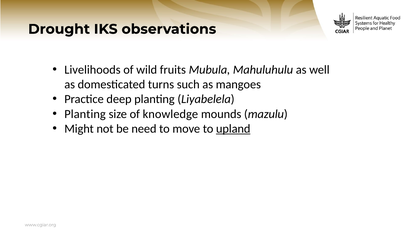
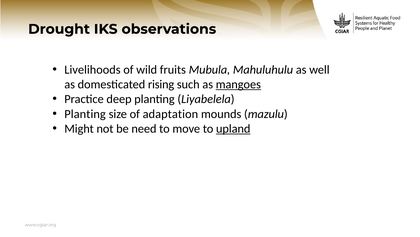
turns: turns -> rising
mangoes underline: none -> present
knowledge: knowledge -> adaptation
